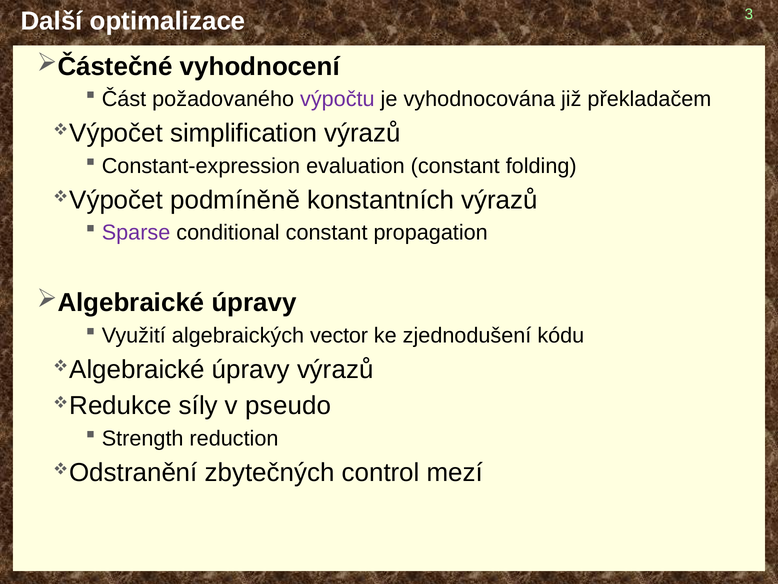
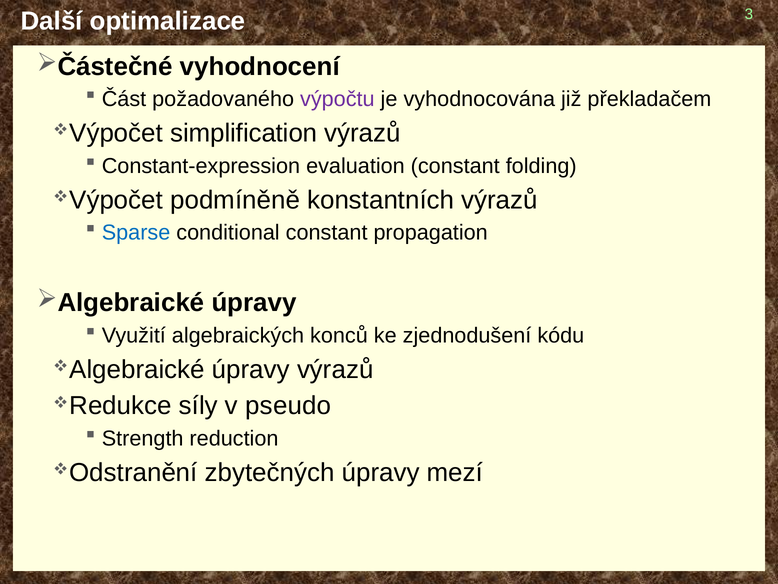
Sparse colour: purple -> blue
vector: vector -> konců
zbytečných control: control -> úpravy
